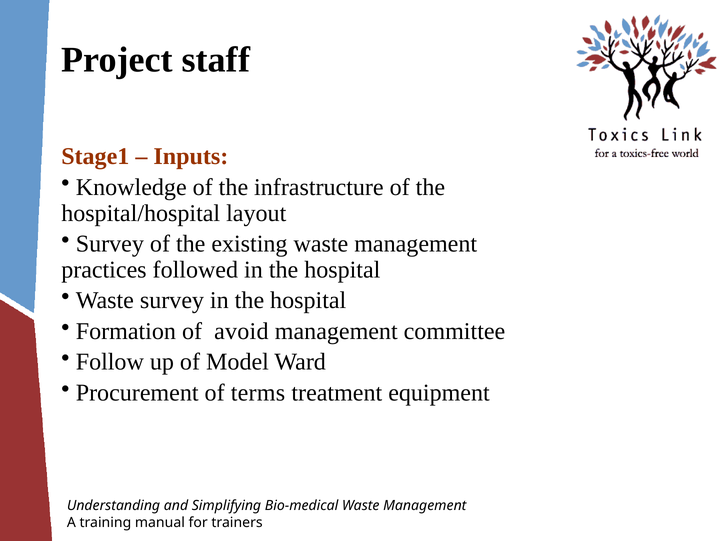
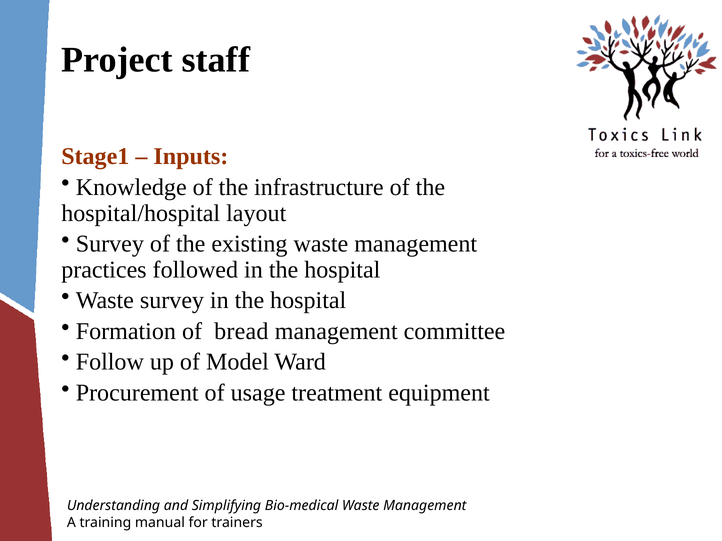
avoid: avoid -> bread
terms: terms -> usage
